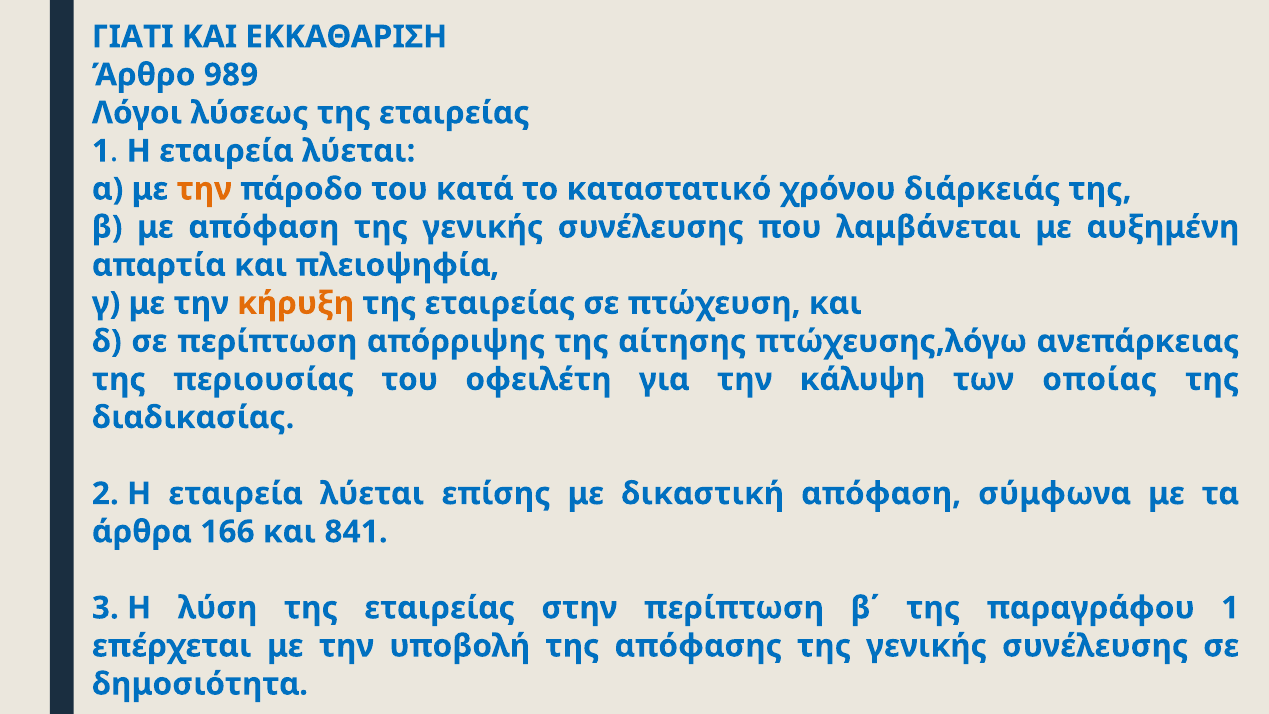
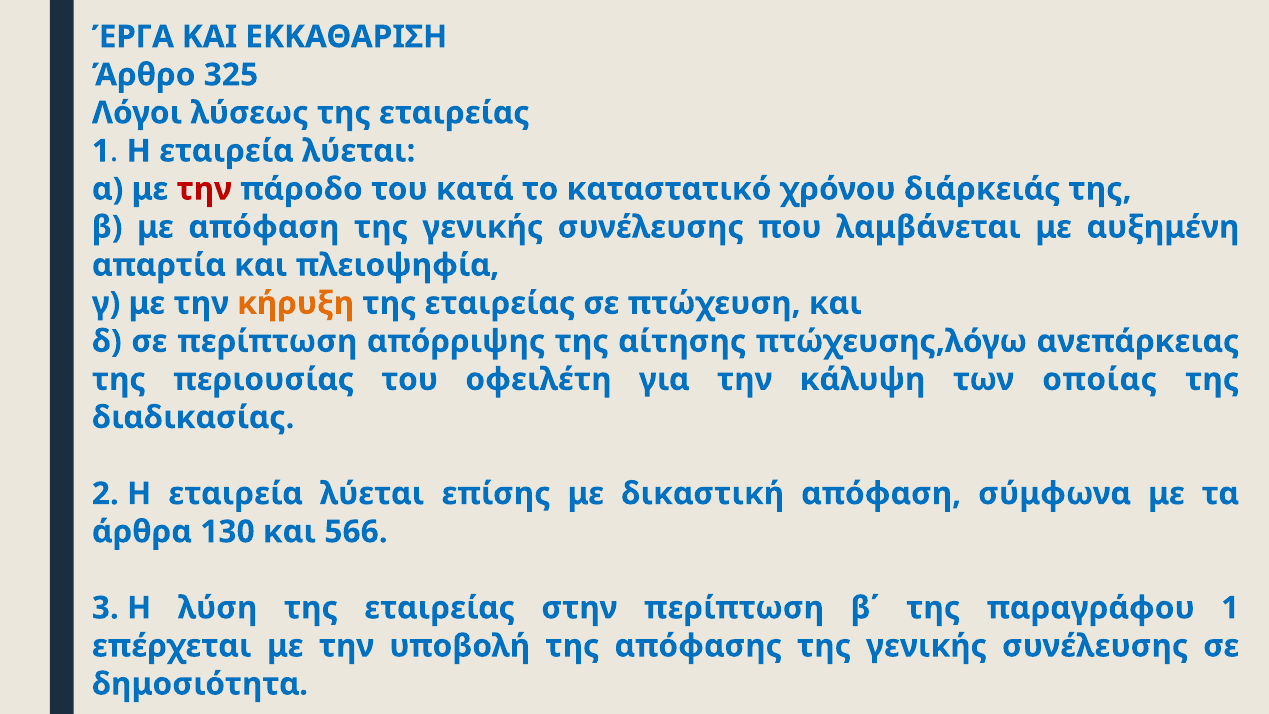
ΓΙΑΤΙ: ΓΙΑΤΙ -> ΈΡΓΑ
989: 989 -> 325
την at (204, 189) colour: orange -> red
166: 166 -> 130
841: 841 -> 566
